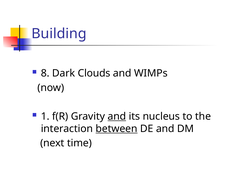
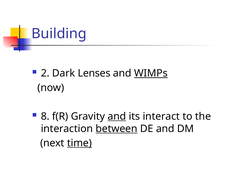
8: 8 -> 2
Clouds: Clouds -> Lenses
WIMPs underline: none -> present
1: 1 -> 8
nucleus: nucleus -> interact
time underline: none -> present
